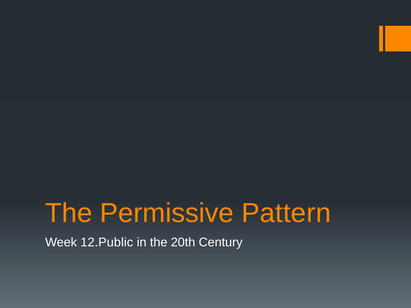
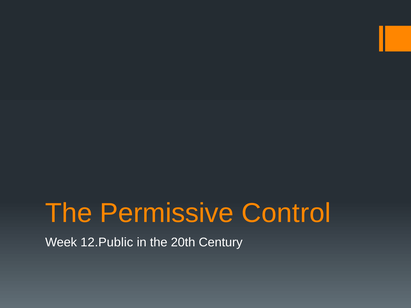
Pattern: Pattern -> Control
